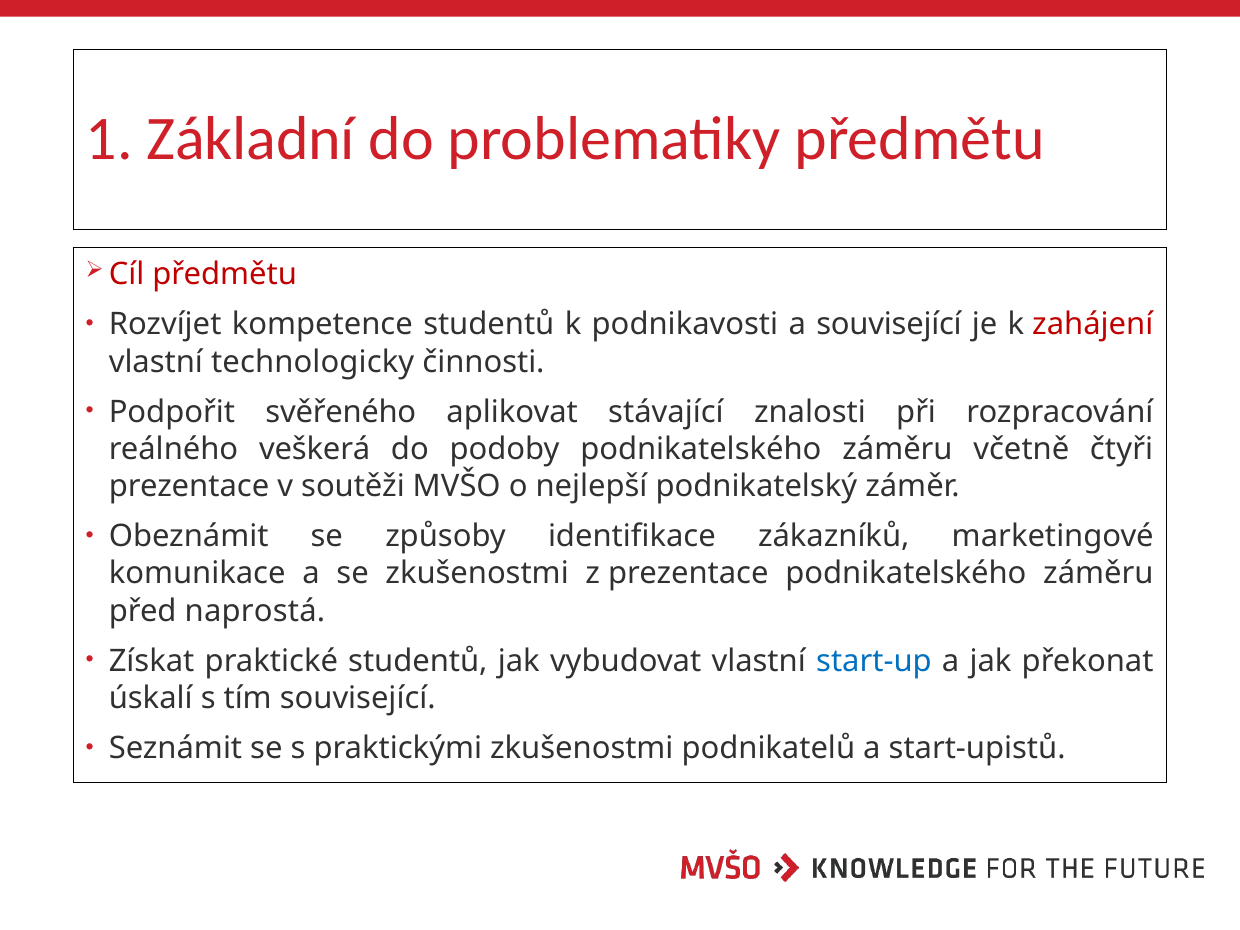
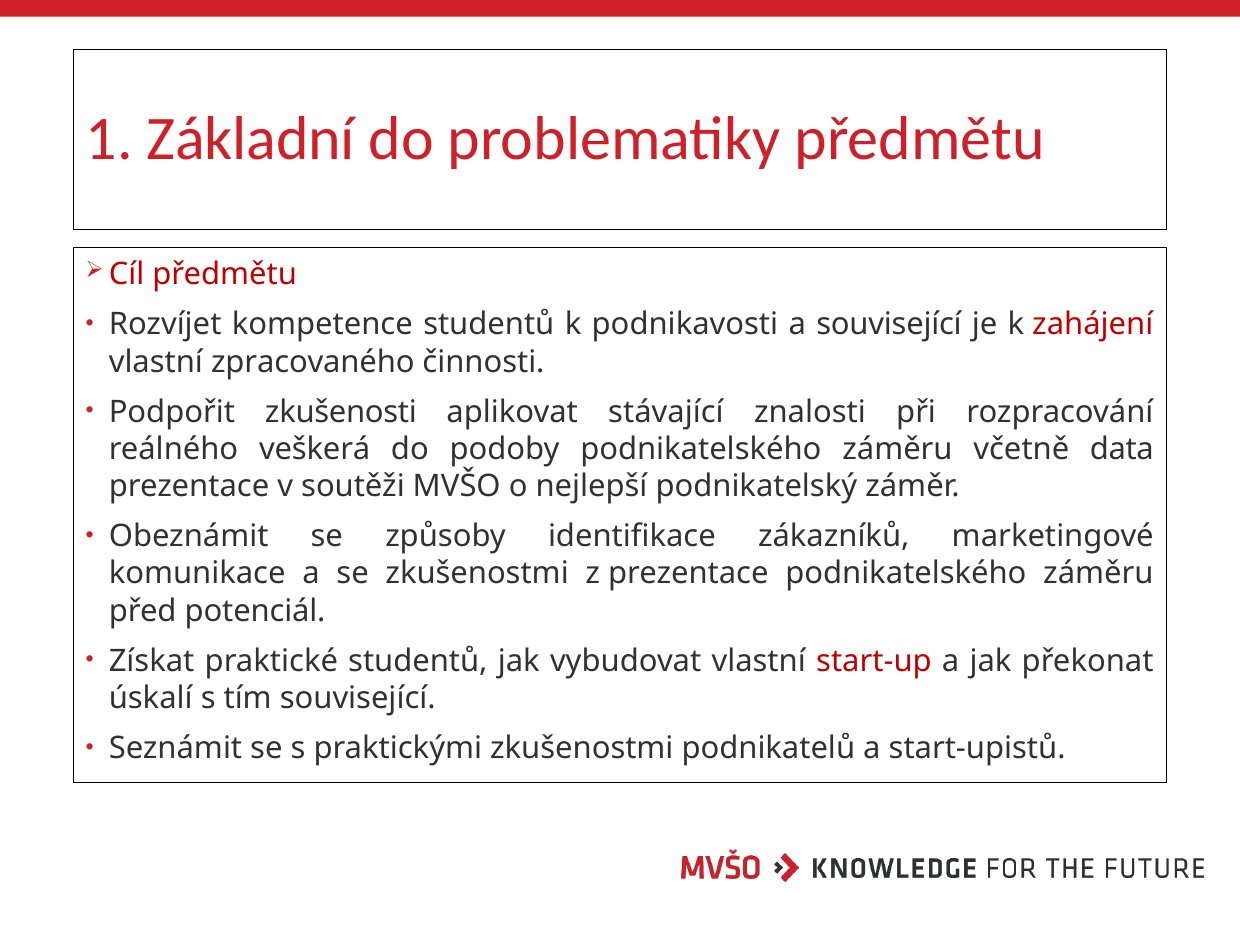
technologicky: technologicky -> zpracovaného
svěřeného: svěřeného -> zkušenosti
čtyři: čtyři -> data
naprostá: naprostá -> potenciál
start-up colour: blue -> red
